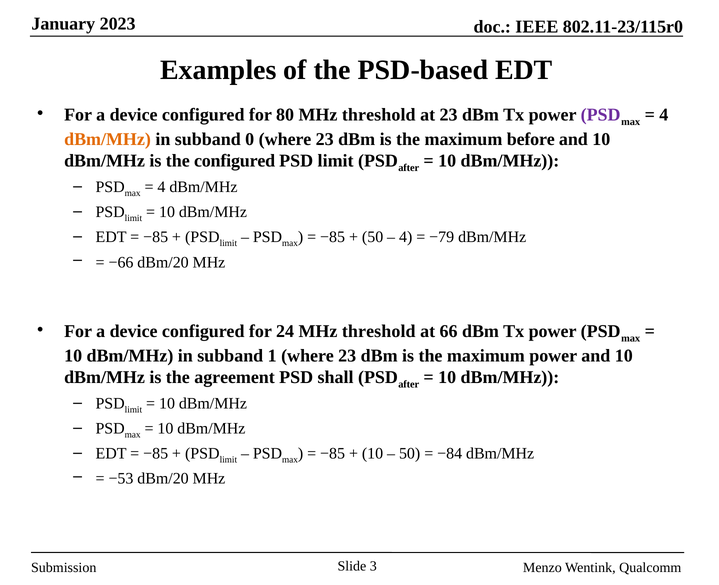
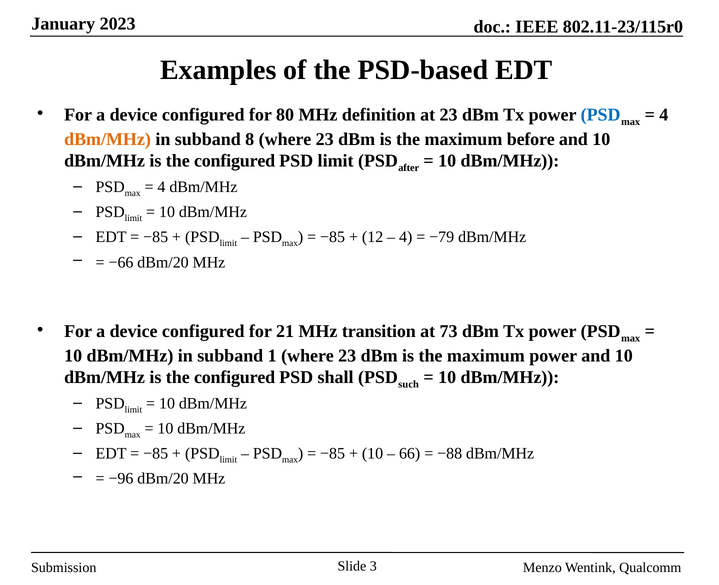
80 MHz threshold: threshold -> definition
PSD at (601, 115) colour: purple -> blue
0: 0 -> 8
50 at (373, 237): 50 -> 12
24: 24 -> 21
threshold at (379, 331): threshold -> transition
66: 66 -> 73
agreement at (235, 377): agreement -> configured
after at (409, 384): after -> such
50 at (410, 453): 50 -> 66
−84: −84 -> −88
−53: −53 -> −96
